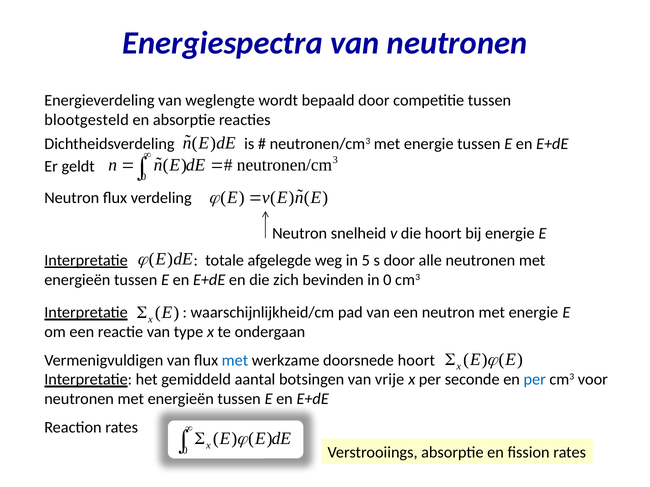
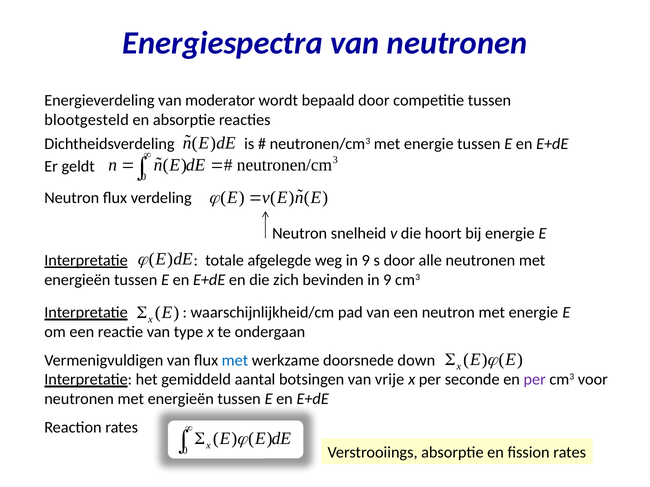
weglengte: weglengte -> moderator
weg in 5: 5 -> 9
bevinden in 0: 0 -> 9
doorsnede hoort: hoort -> down
per at (535, 380) colour: blue -> purple
